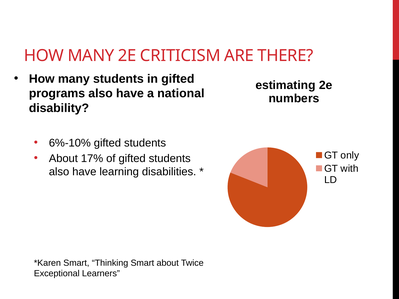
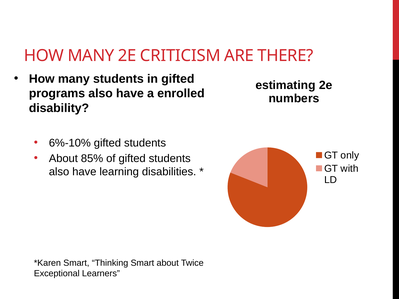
national: national -> enrolled
17%: 17% -> 85%
